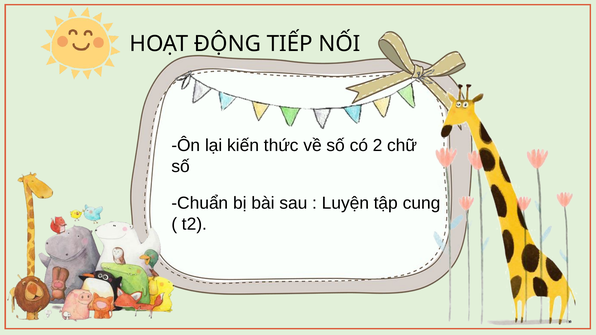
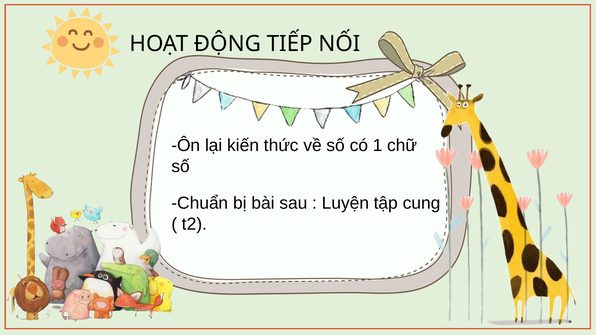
2: 2 -> 1
